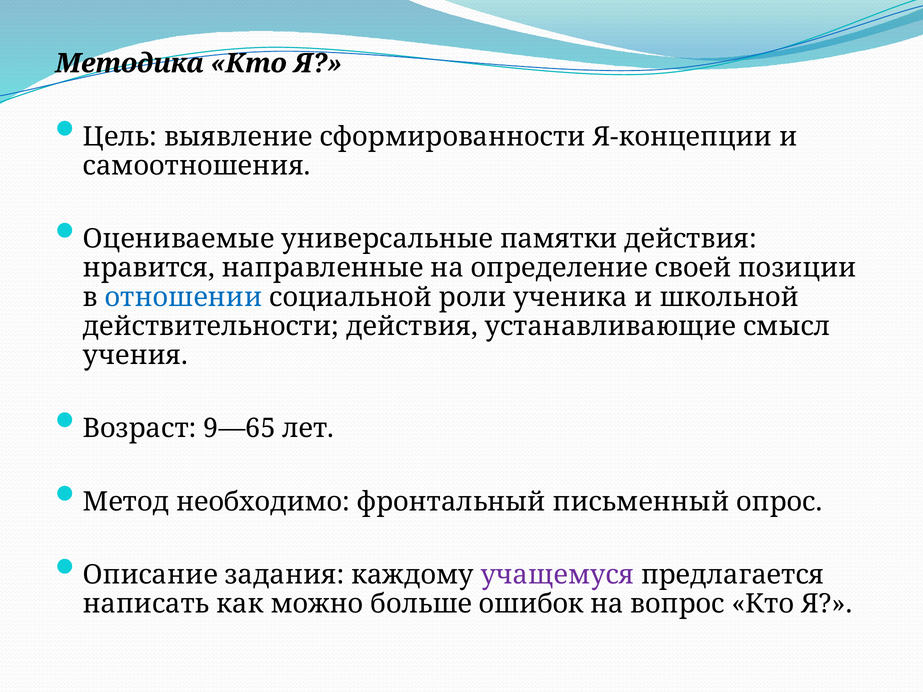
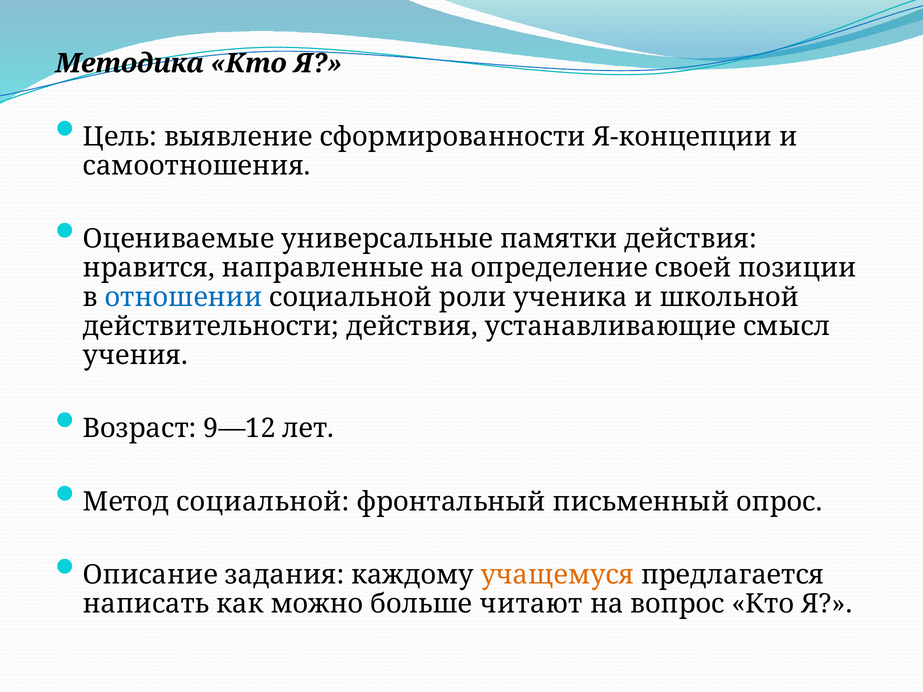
9—65: 9—65 -> 9—12
Метод необходимо: необходимо -> социальной
учащемуся colour: purple -> orange
ошибок: ошибок -> читают
